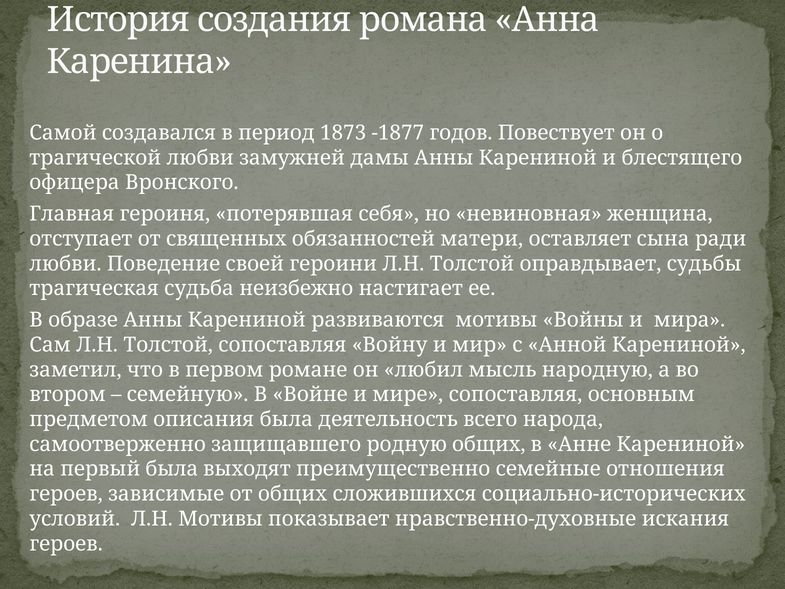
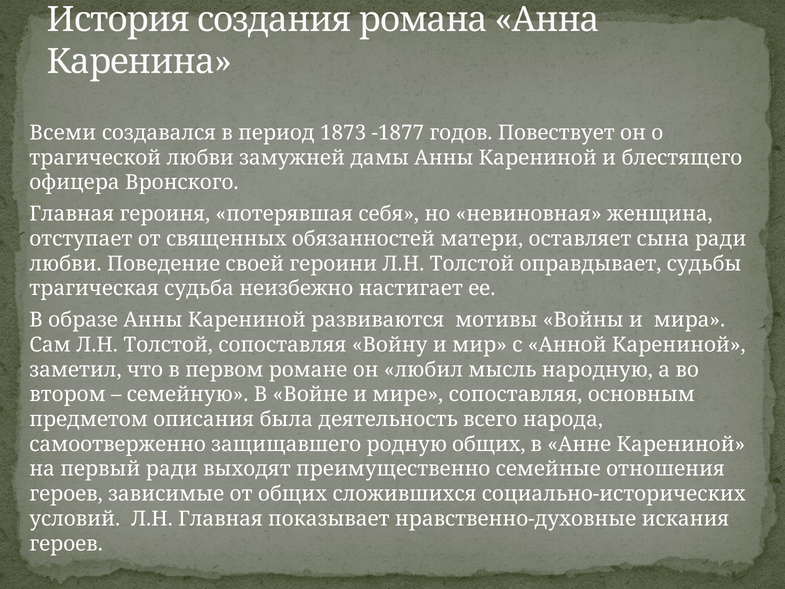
Самой: Самой -> Всеми
первый была: была -> ради
Л.Н Мотивы: Мотивы -> Главная
